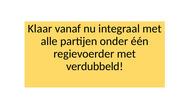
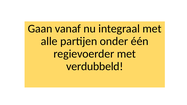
Klaar: Klaar -> Gaan
